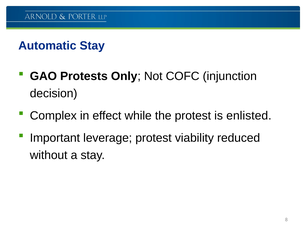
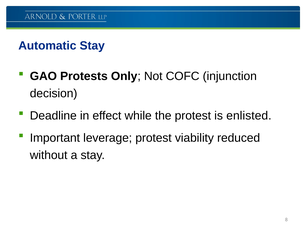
Complex: Complex -> Deadline
